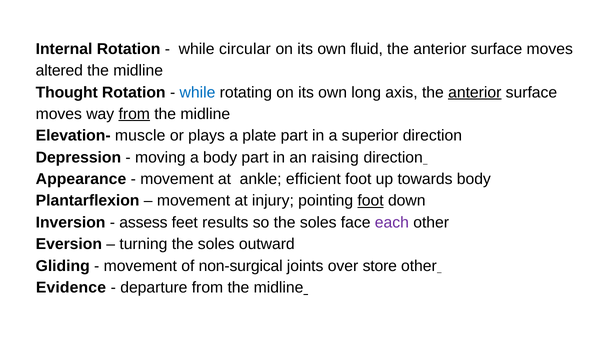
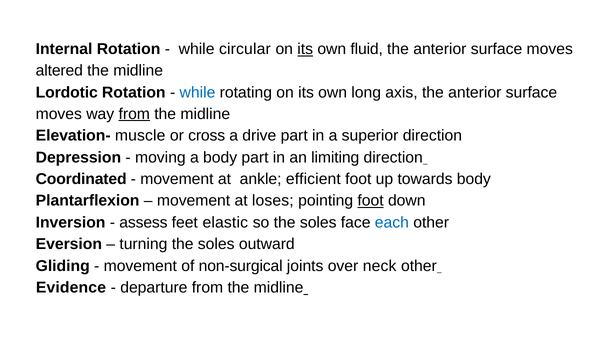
its at (305, 49) underline: none -> present
Thought: Thought -> Lordotic
anterior at (475, 93) underline: present -> none
plays: plays -> cross
plate: plate -> drive
raising: raising -> limiting
Appearance: Appearance -> Coordinated
injury: injury -> loses
results: results -> elastic
each colour: purple -> blue
store: store -> neck
